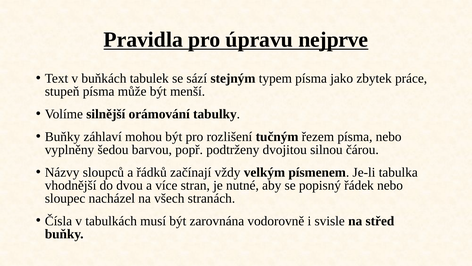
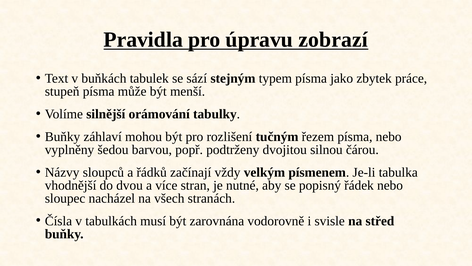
nejprve: nejprve -> zobrazí
